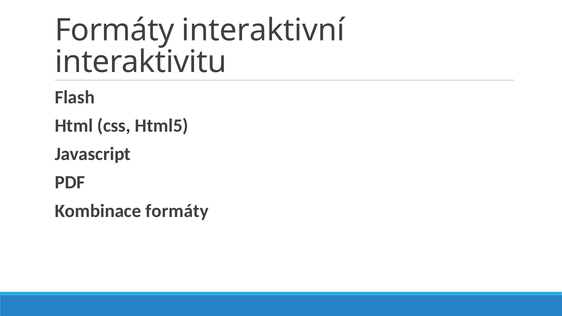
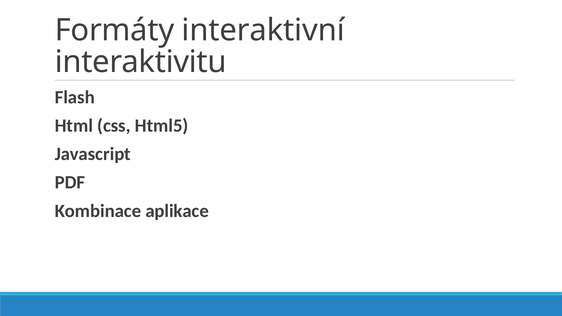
Kombinace formáty: formáty -> aplikace
